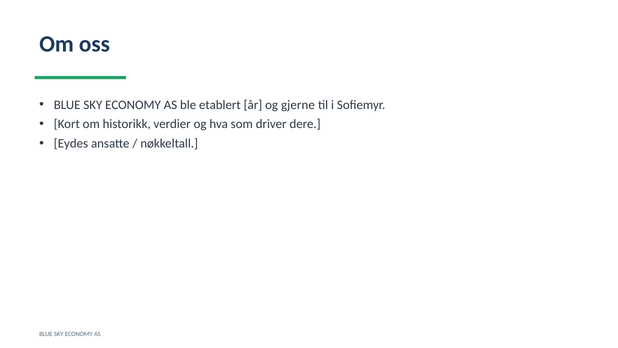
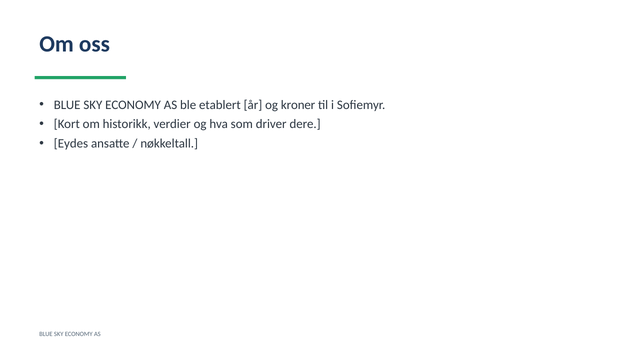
gjerne: gjerne -> kroner
